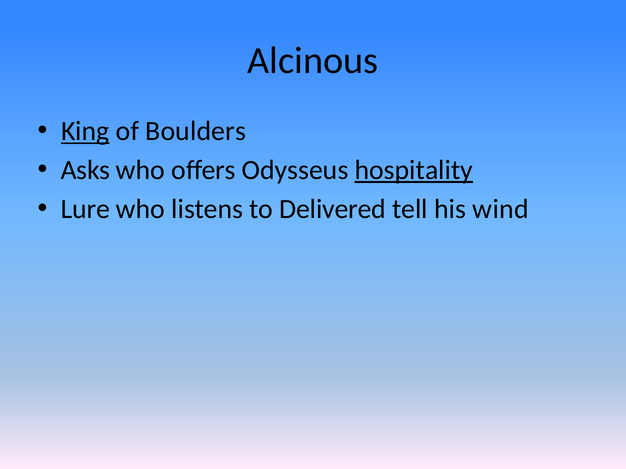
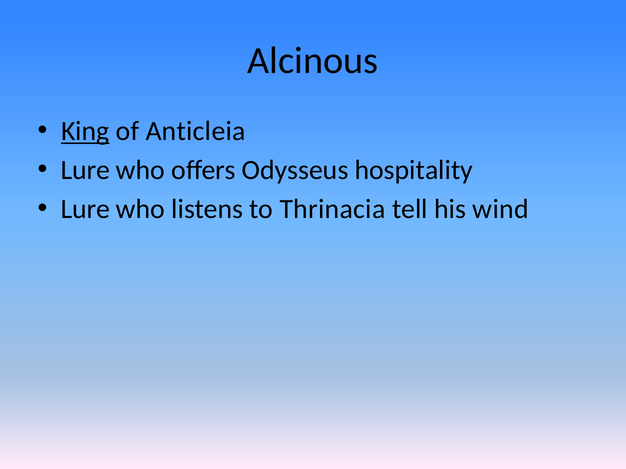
Boulders: Boulders -> Anticleia
Asks at (85, 170): Asks -> Lure
hospitality underline: present -> none
Delivered: Delivered -> Thrinacia
